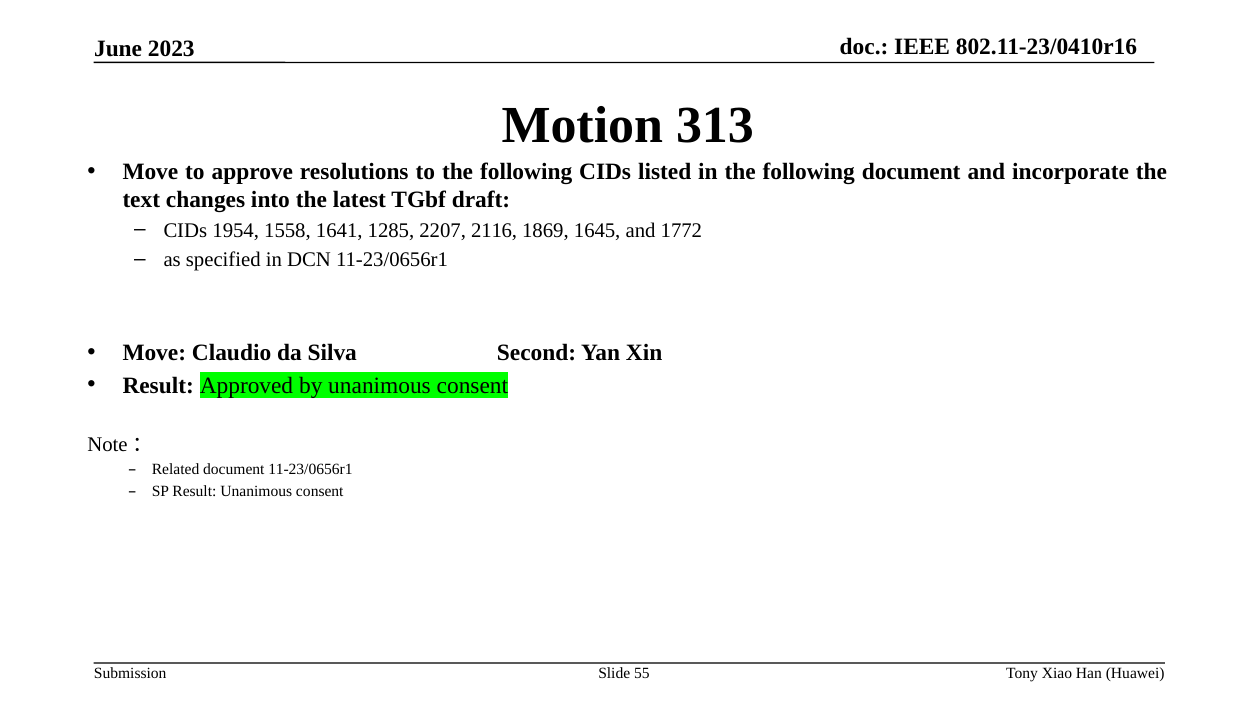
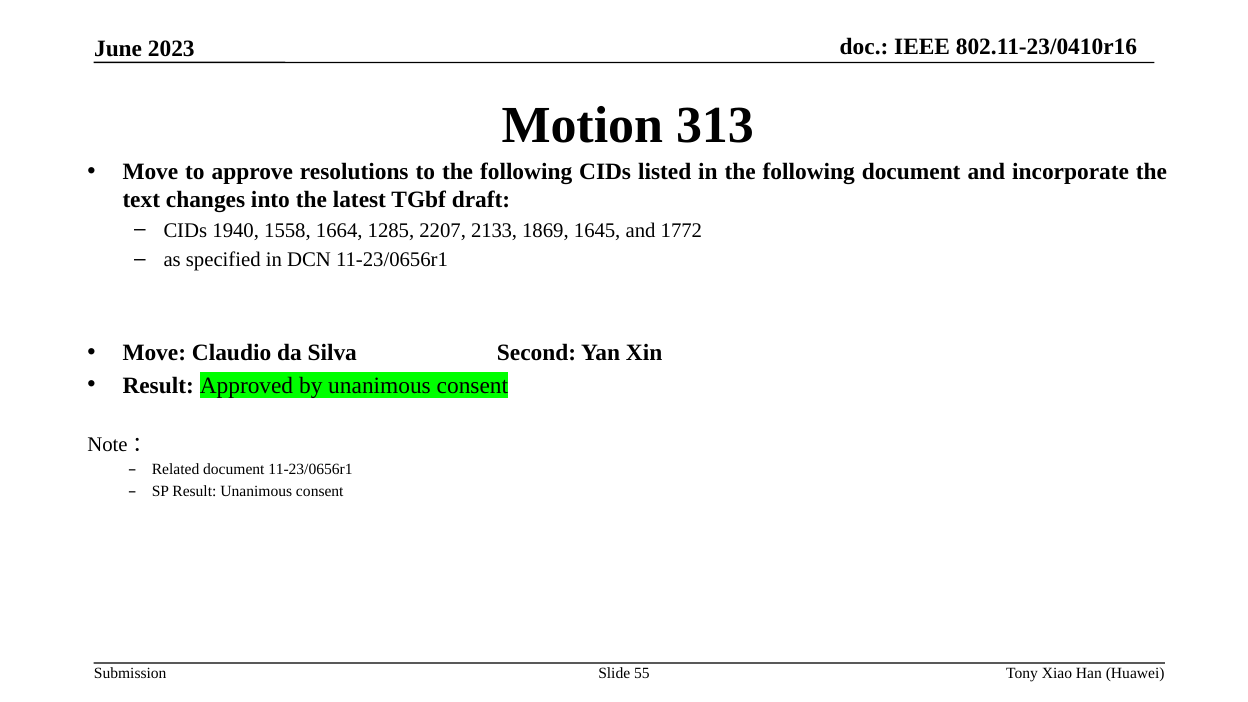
1954: 1954 -> 1940
1641: 1641 -> 1664
2116: 2116 -> 2133
